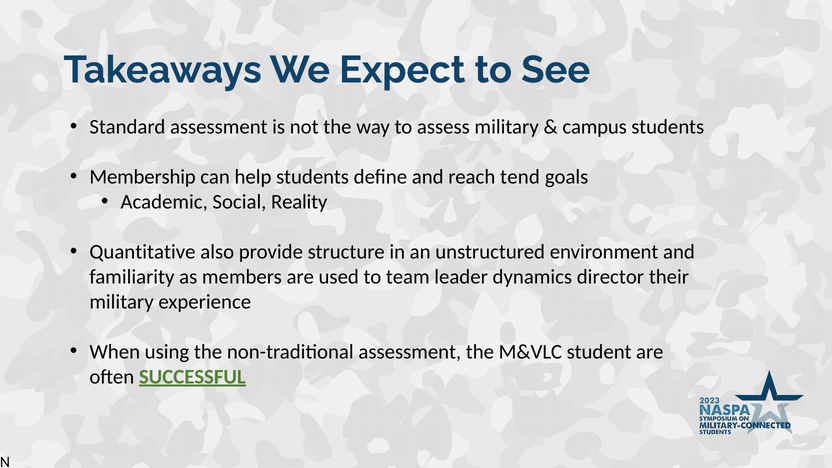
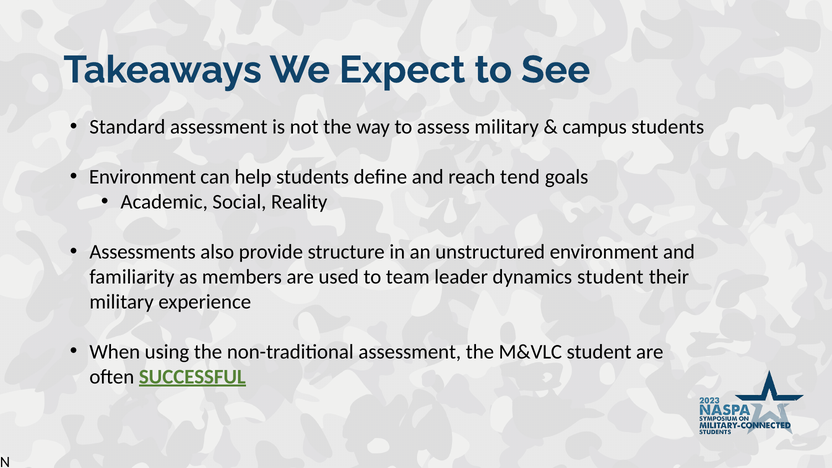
Membership at (143, 177): Membership -> Environment
Quantitative: Quantitative -> Assessments
dynamics director: director -> student
